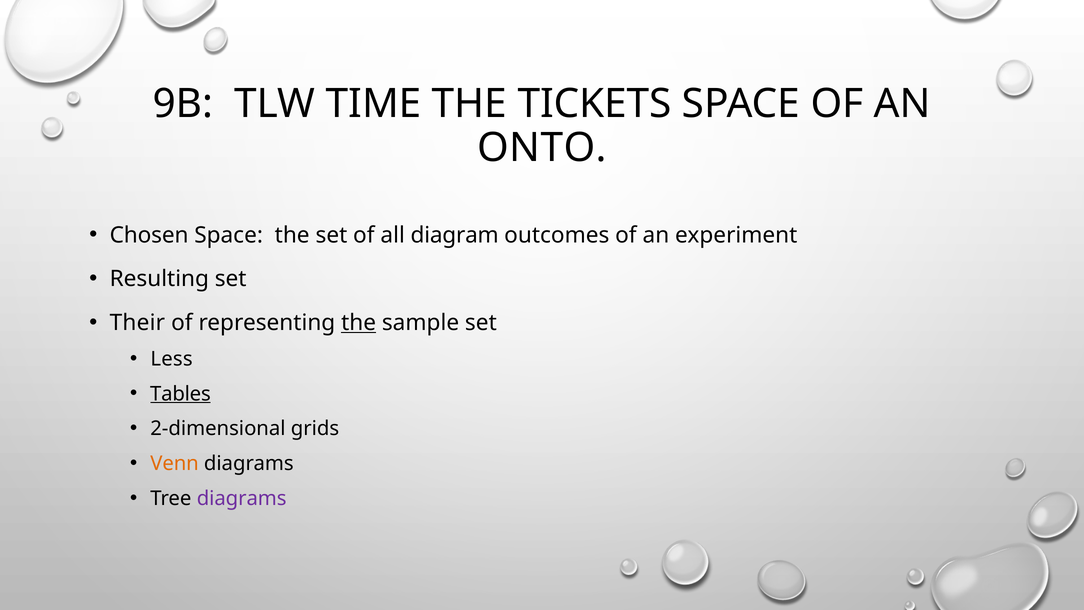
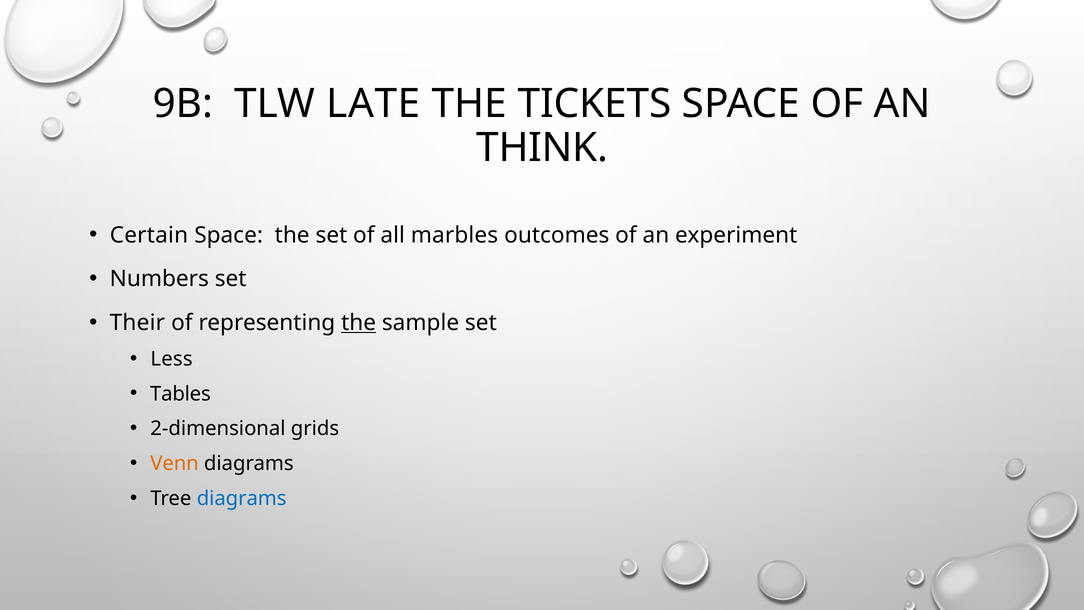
TIME: TIME -> LATE
ONTO: ONTO -> THINK
Chosen: Chosen -> Certain
diagram: diagram -> marbles
Resulting: Resulting -> Numbers
Tables underline: present -> none
diagrams at (242, 498) colour: purple -> blue
